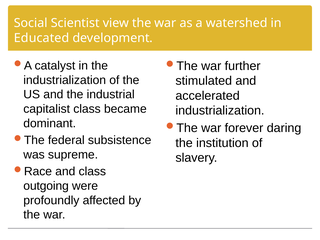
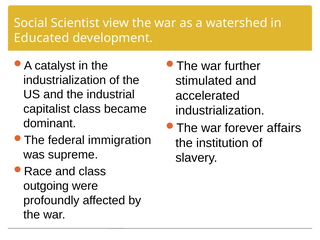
daring: daring -> affairs
subsistence: subsistence -> immigration
